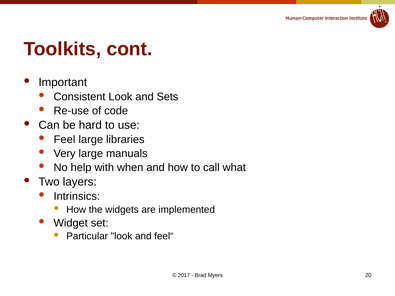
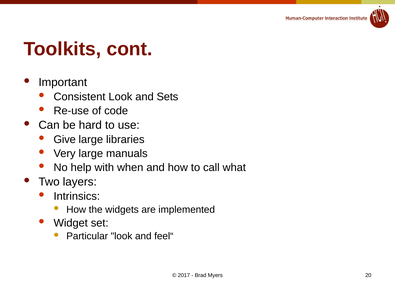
Feel: Feel -> Give
